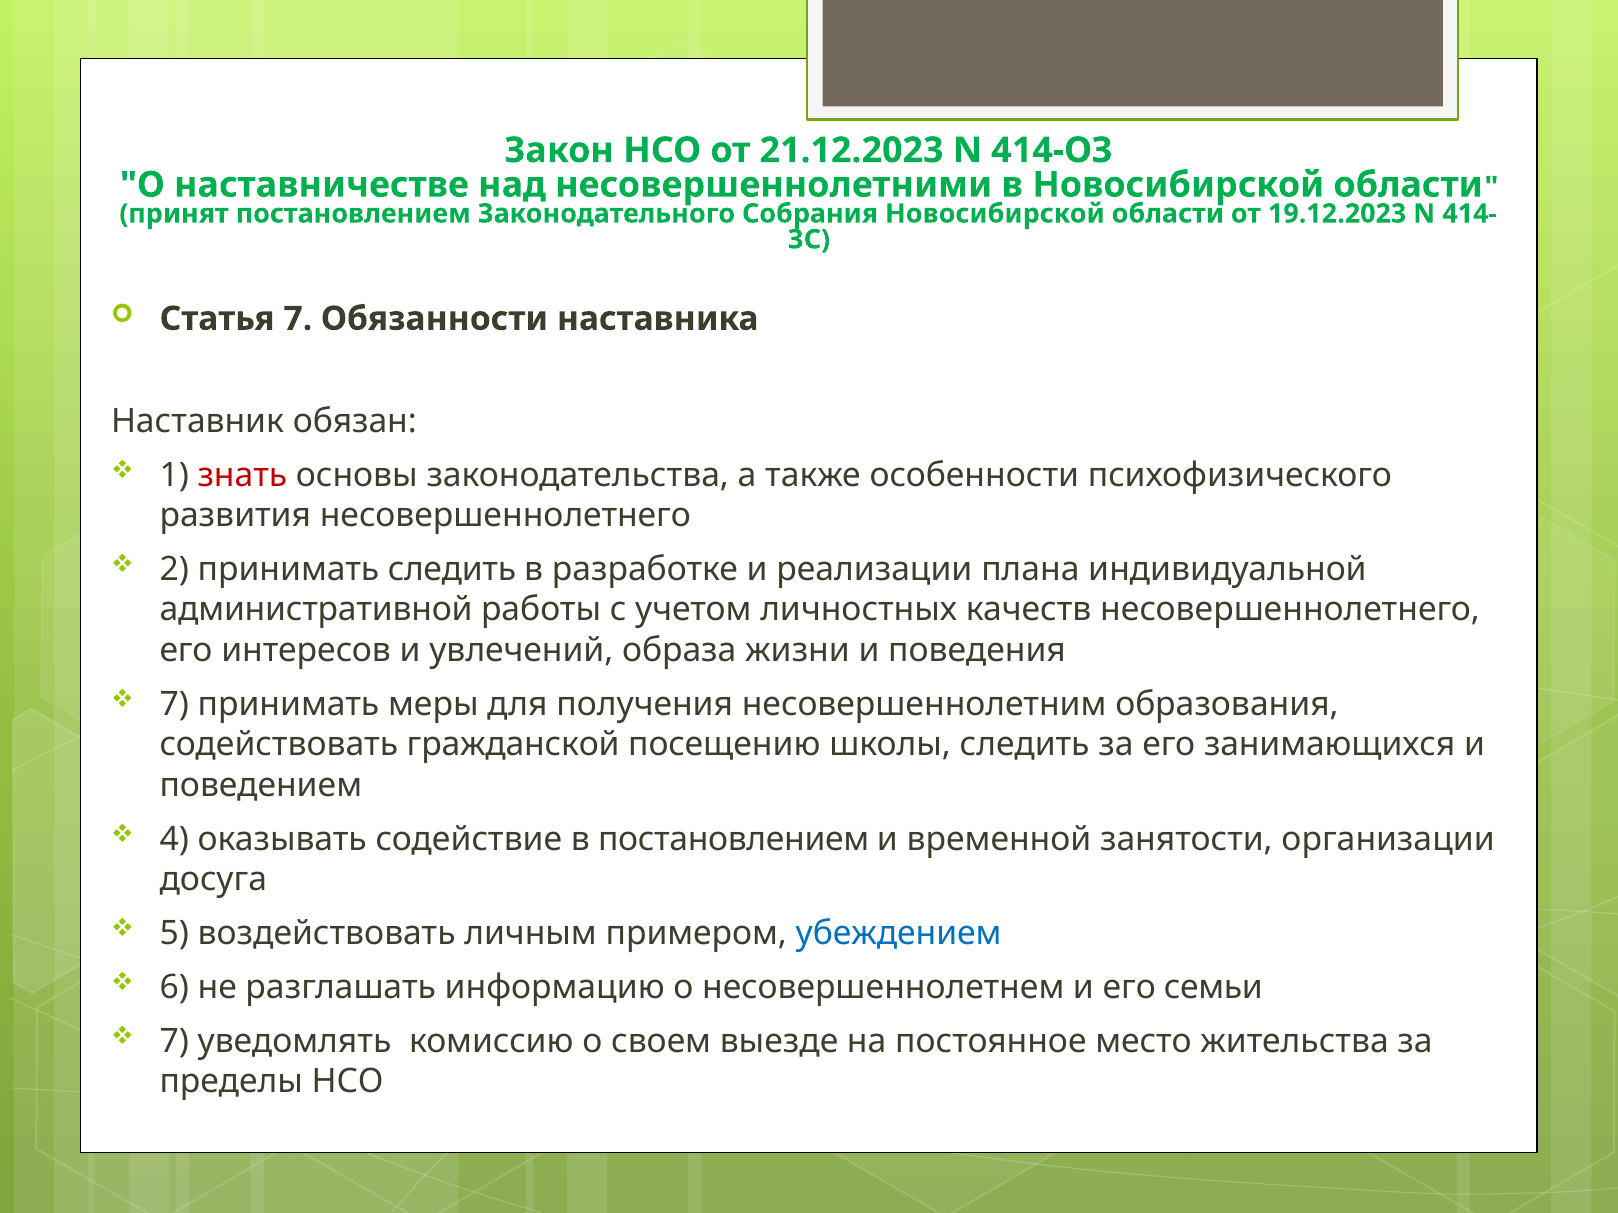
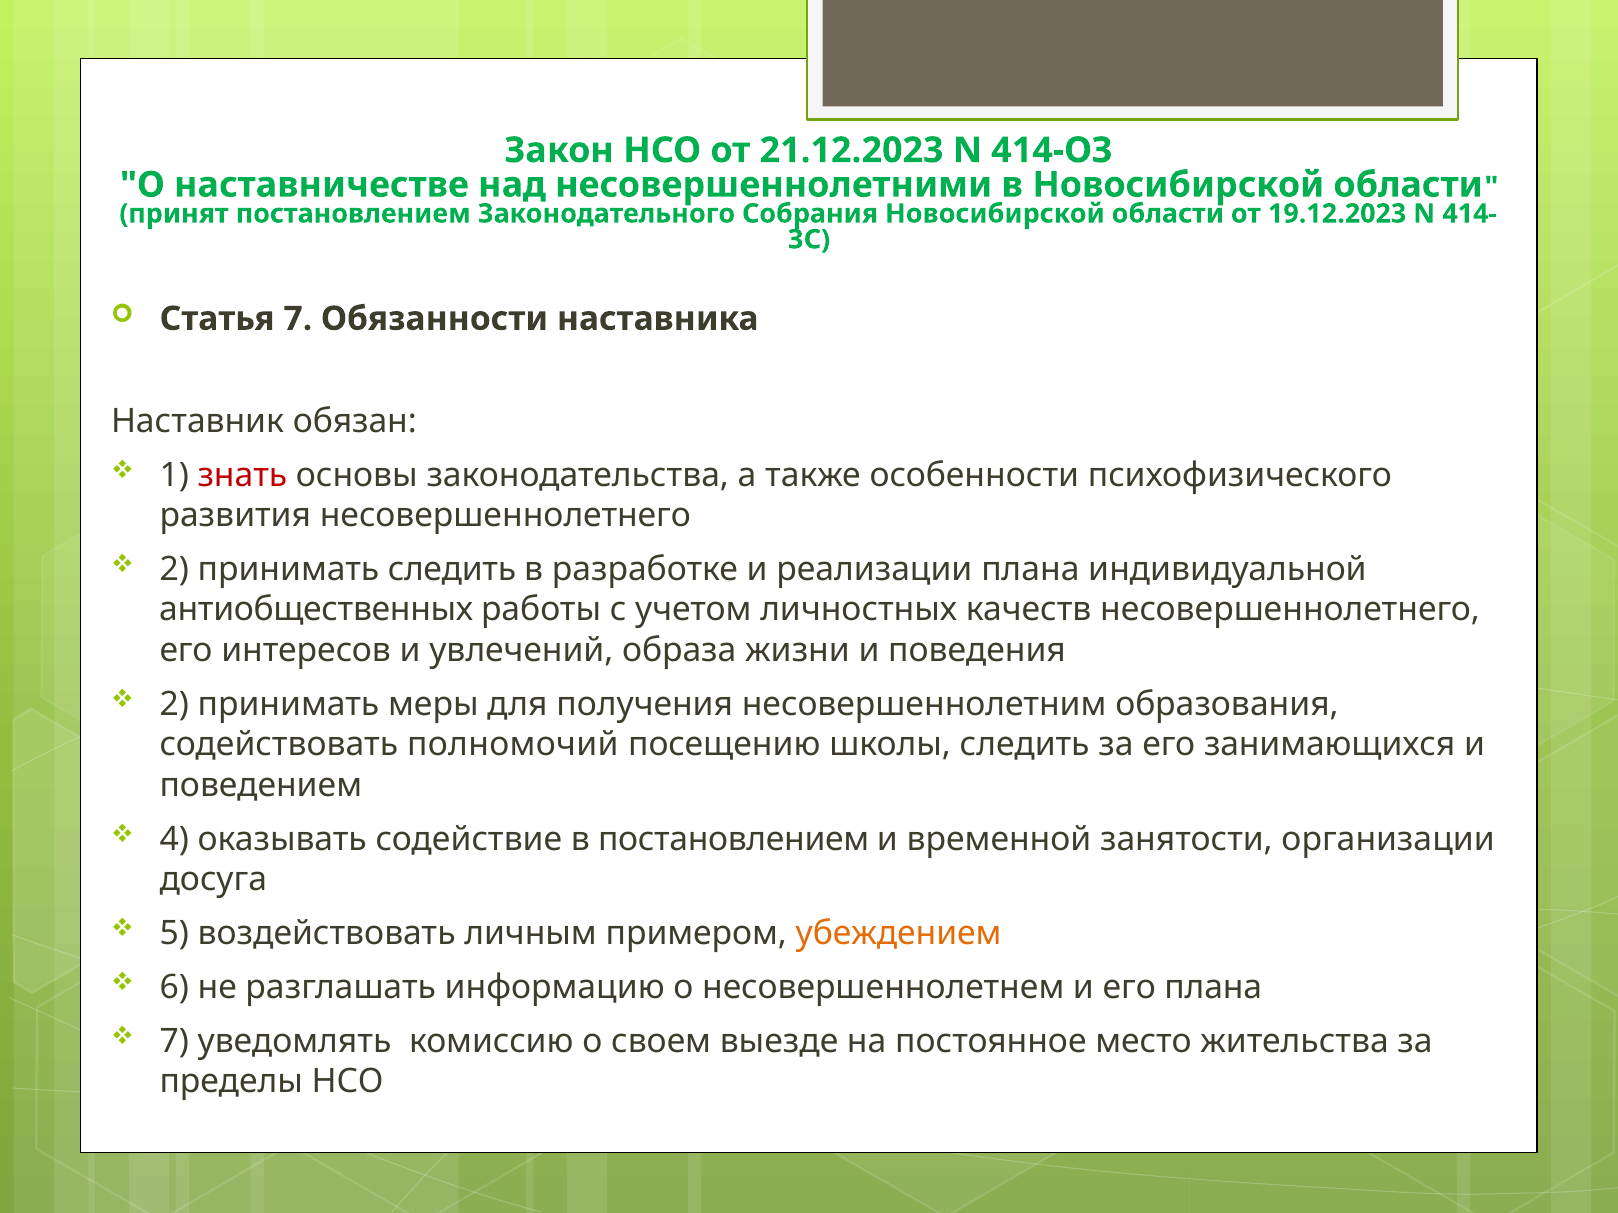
административной: административной -> антиобщественных
7 at (174, 704): 7 -> 2
гражданской: гражданской -> полномочий
убеждением colour: blue -> orange
его семьи: семьи -> плана
